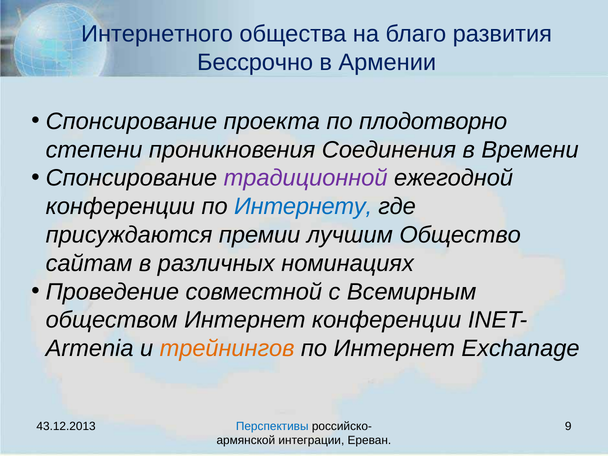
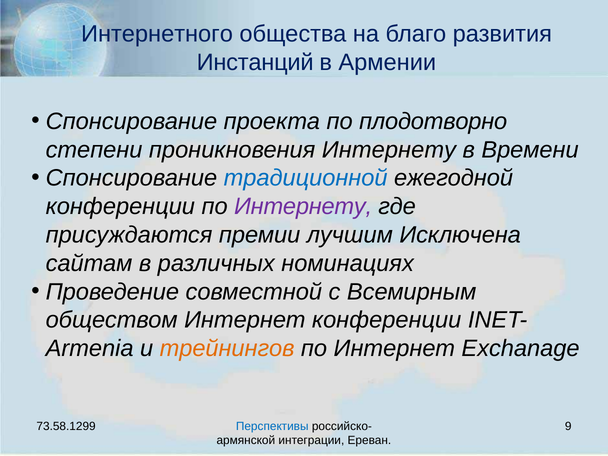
Бессрочно: Бессрочно -> Инстанций
проникновения Соединения: Соединения -> Интернету
традиционной colour: purple -> blue
Интернету at (303, 207) colour: blue -> purple
Общество: Общество -> Исключена
43.12.2013: 43.12.2013 -> 73.58.1299
